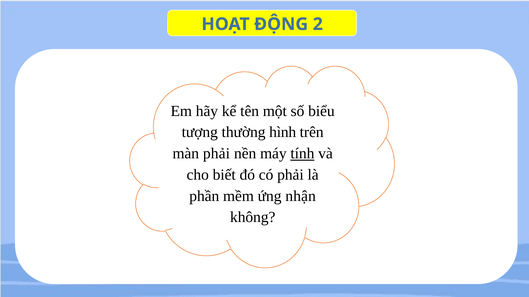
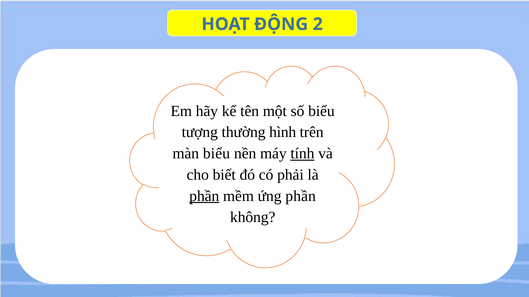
màn phải: phải -> biểu
phần at (204, 196) underline: none -> present
ứng nhận: nhận -> phần
